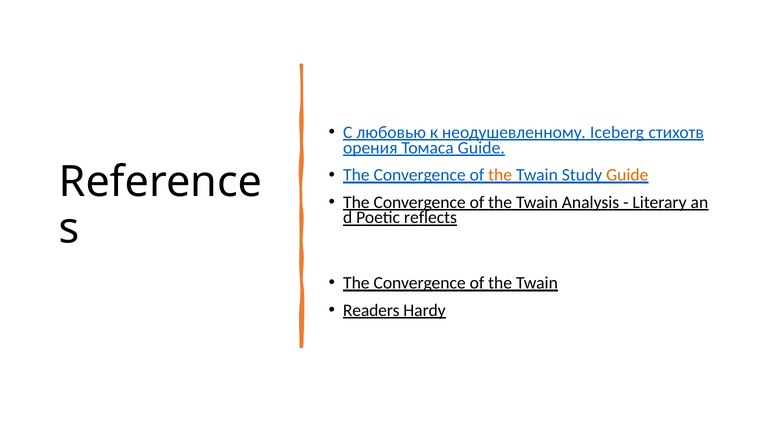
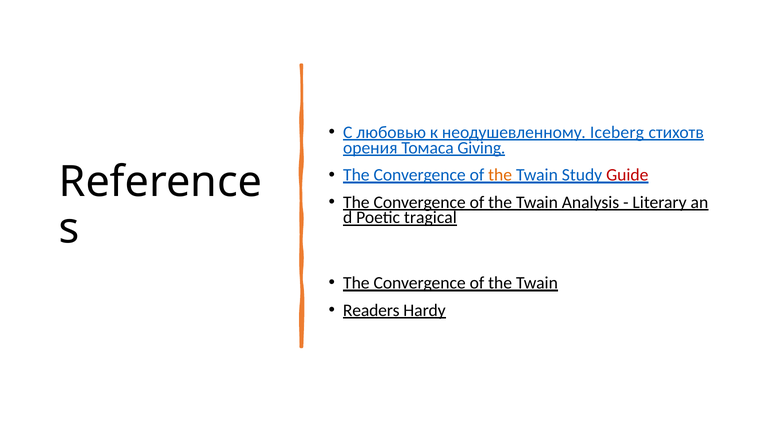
Томаса Guide: Guide -> Giving
Guide at (627, 175) colour: orange -> red
reflects: reflects -> tragical
